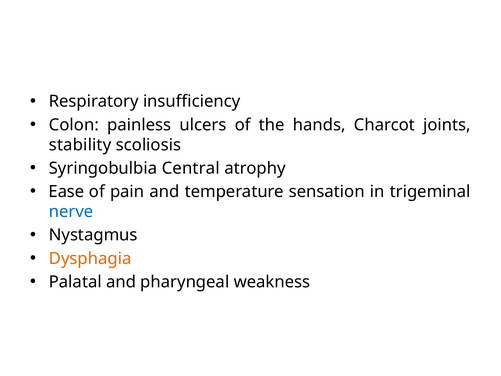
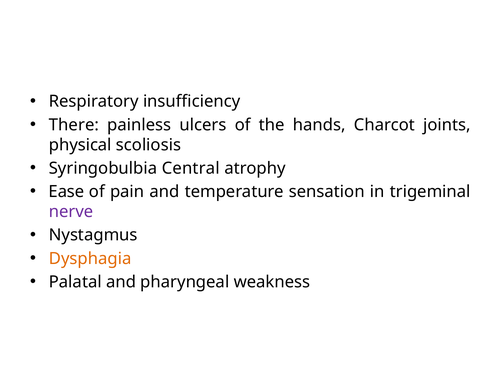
Colon: Colon -> There
stability: stability -> physical
nerve colour: blue -> purple
